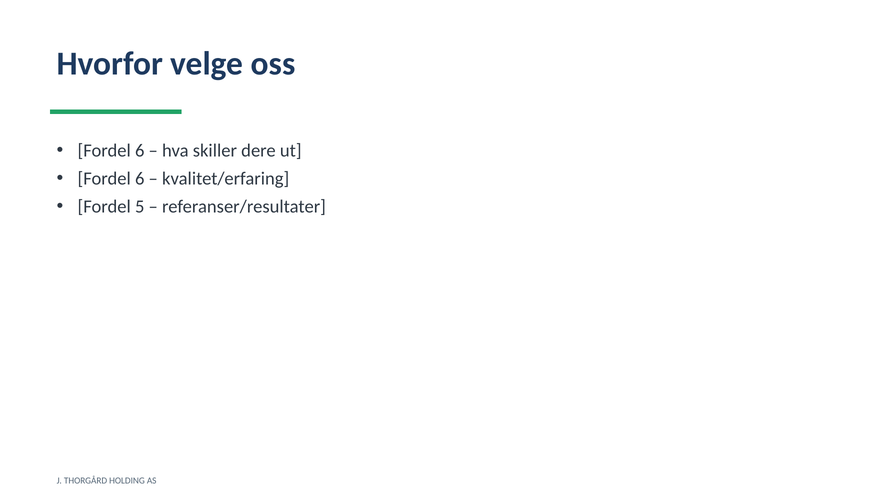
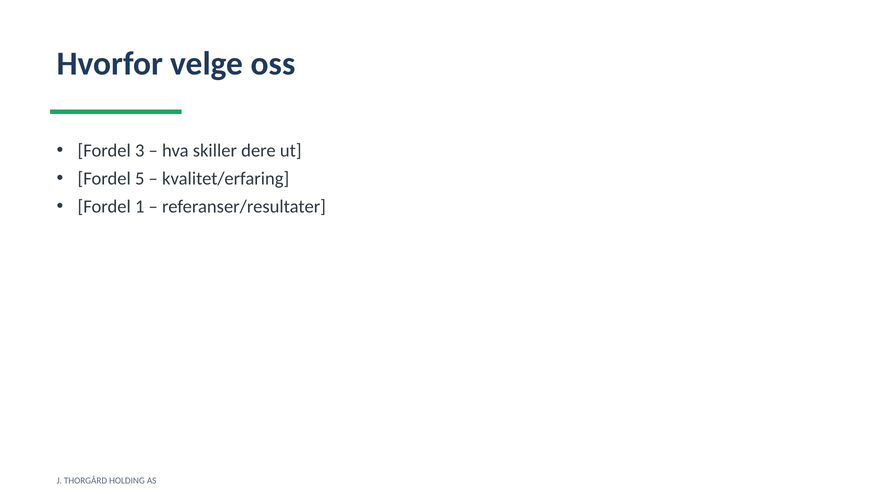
6 at (140, 151): 6 -> 3
6 at (140, 179): 6 -> 5
5: 5 -> 1
